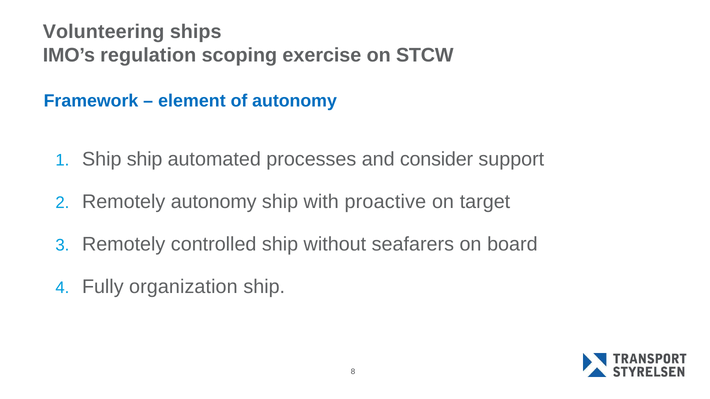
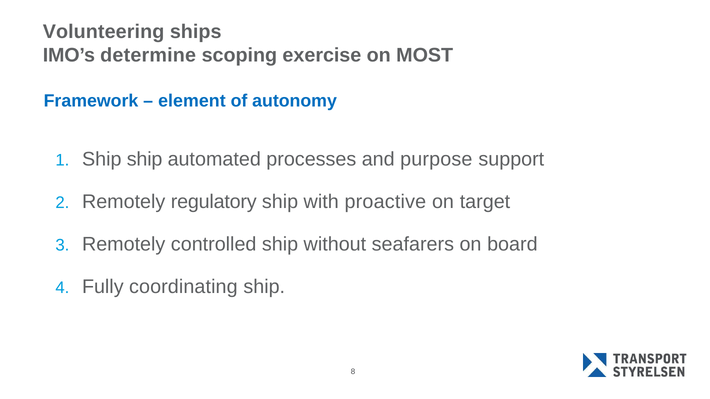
regulation: regulation -> determine
STCW: STCW -> MOST
consider: consider -> purpose
Remotely autonomy: autonomy -> regulatory
organization: organization -> coordinating
